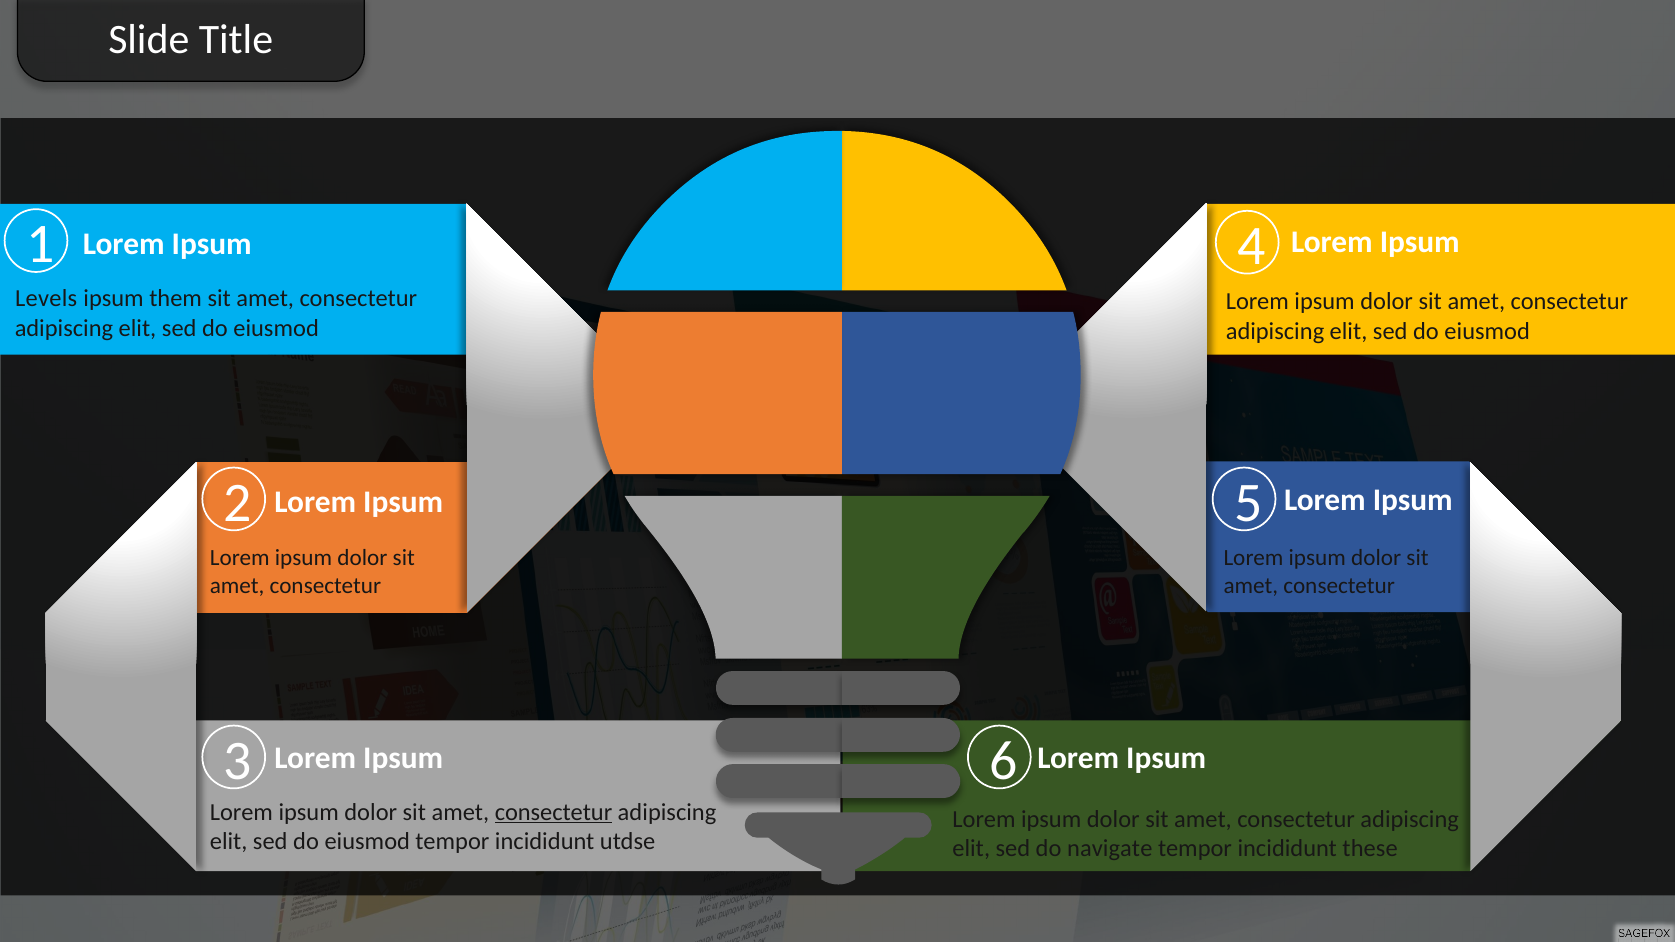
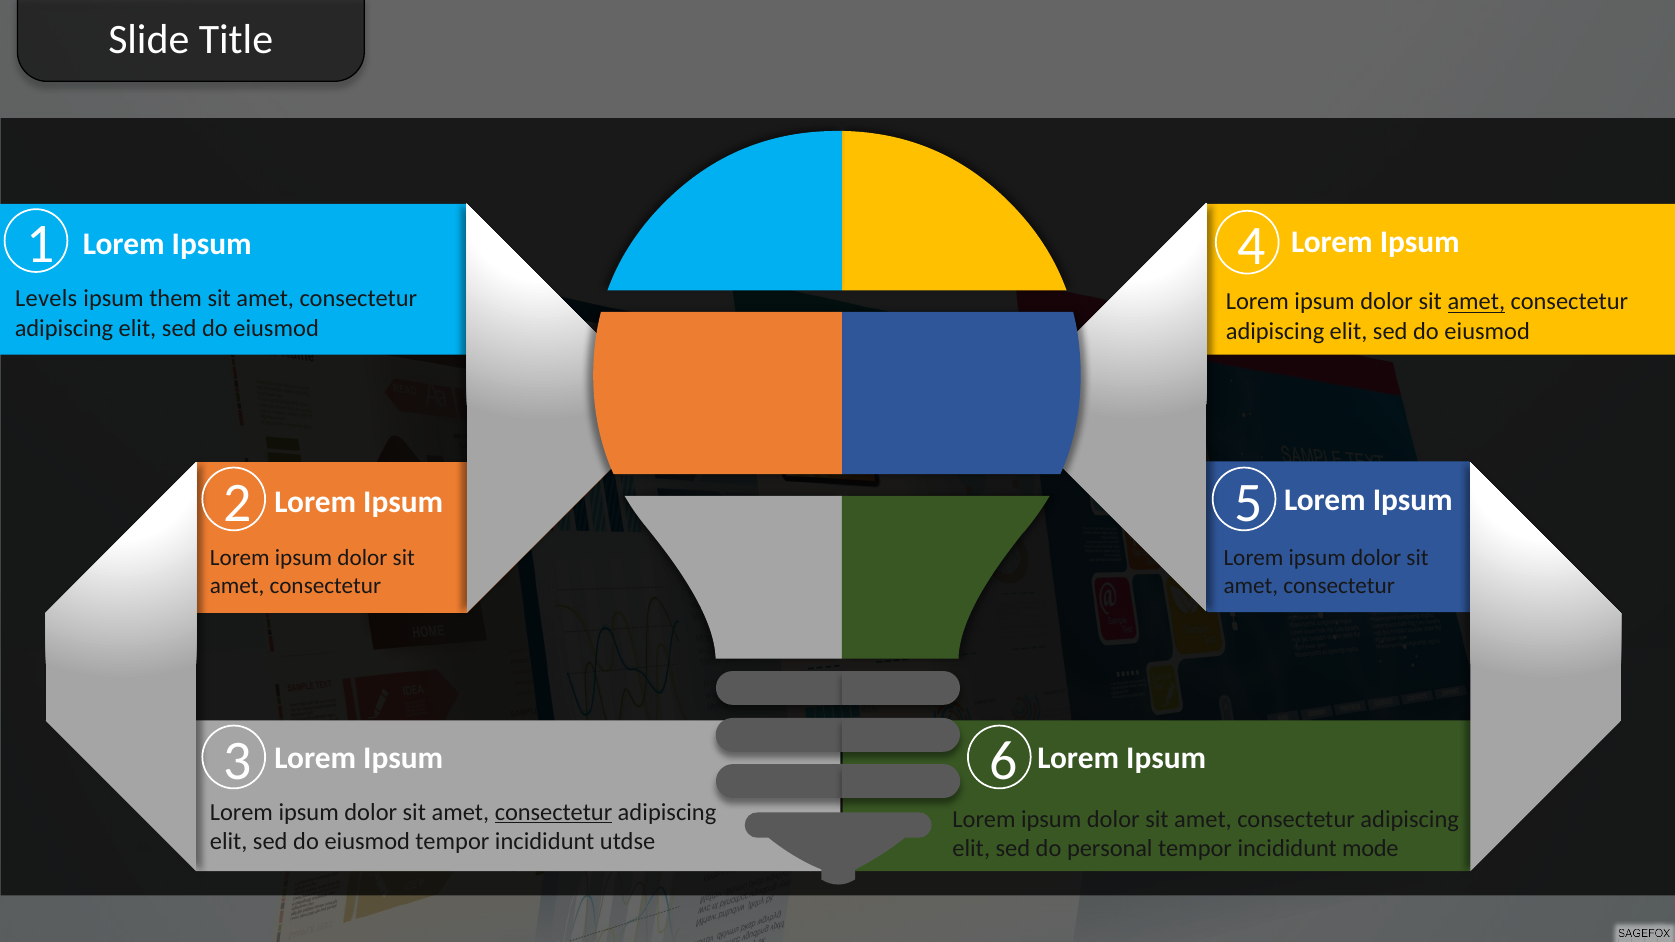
amet at (1476, 302) underline: none -> present
navigate: navigate -> personal
these: these -> mode
